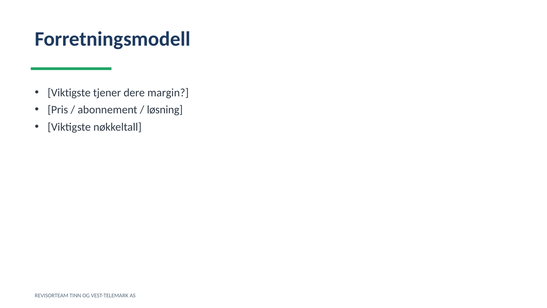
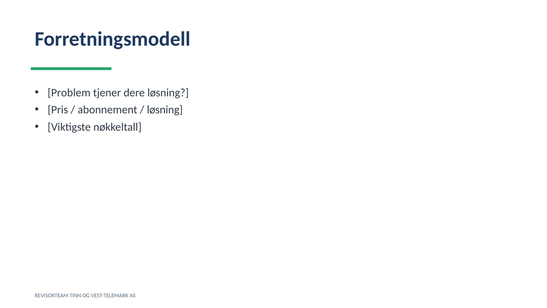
Viktigste at (69, 93): Viktigste -> Problem
dere margin: margin -> løsning
